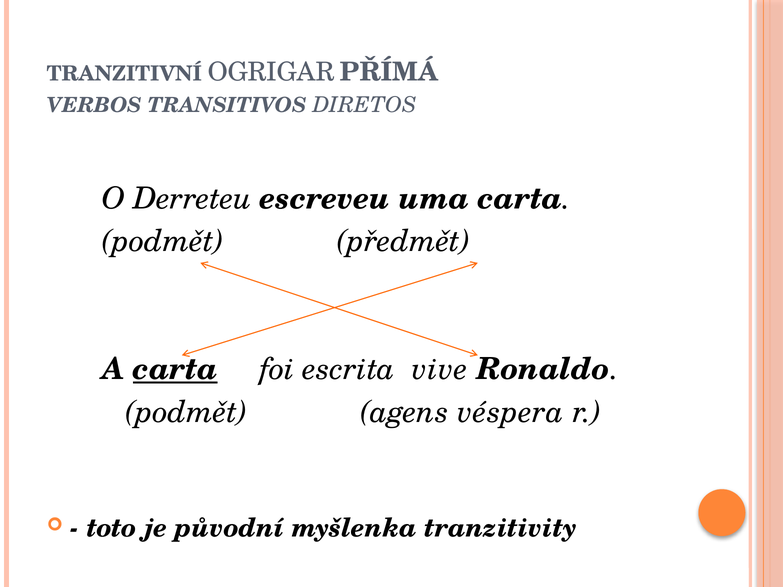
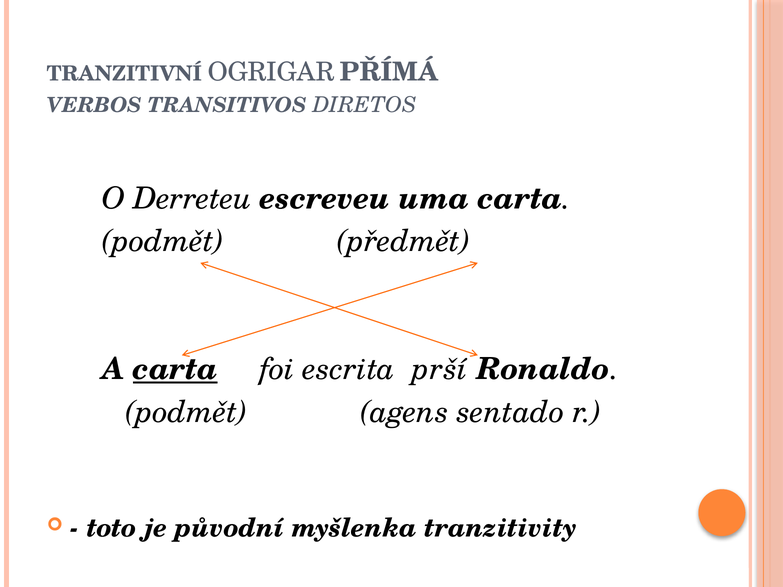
vive: vive -> prší
véspera: véspera -> sentado
